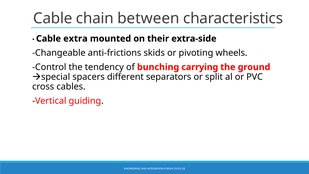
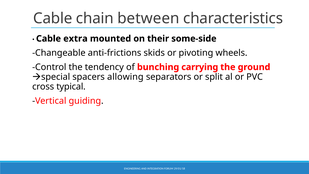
extra-side: extra-side -> some-side
different: different -> allowing
cables: cables -> typical
